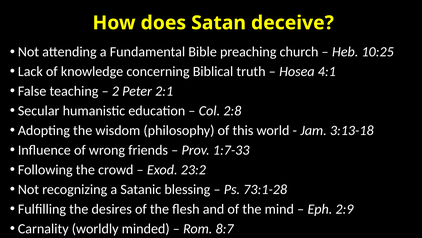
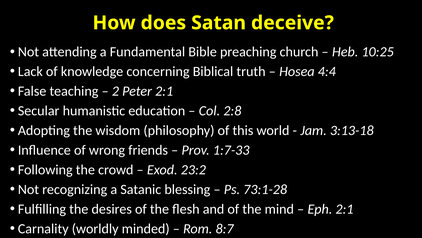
4:1: 4:1 -> 4:4
Eph 2:9: 2:9 -> 2:1
